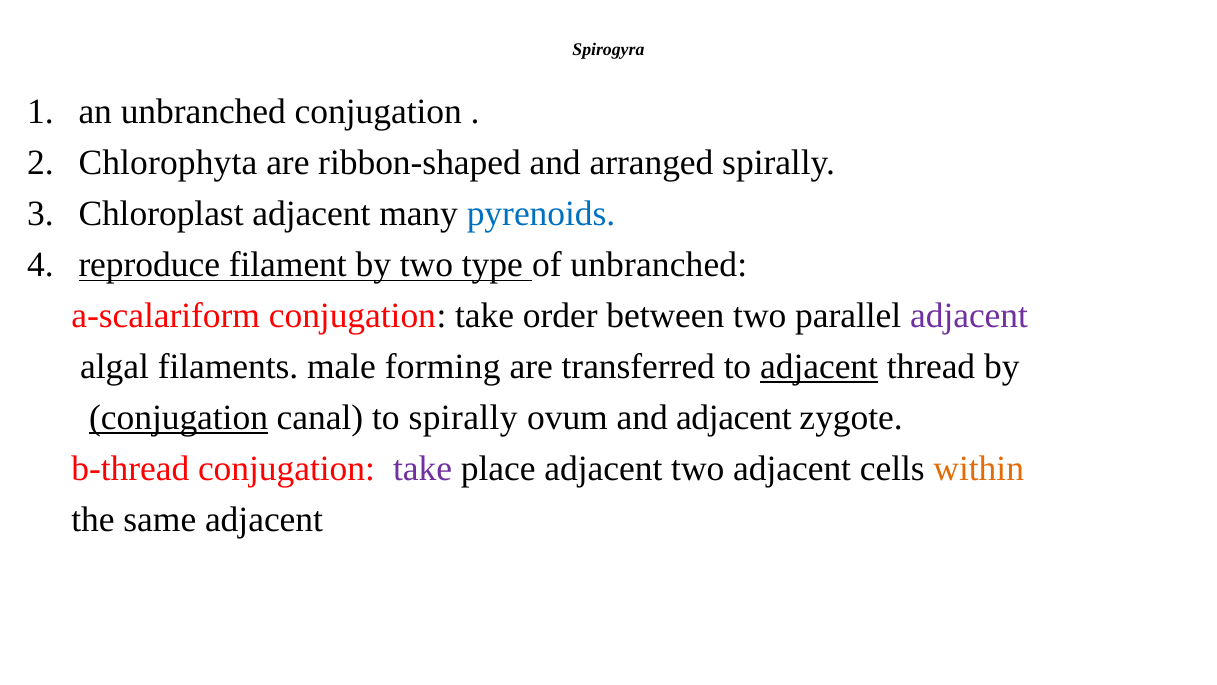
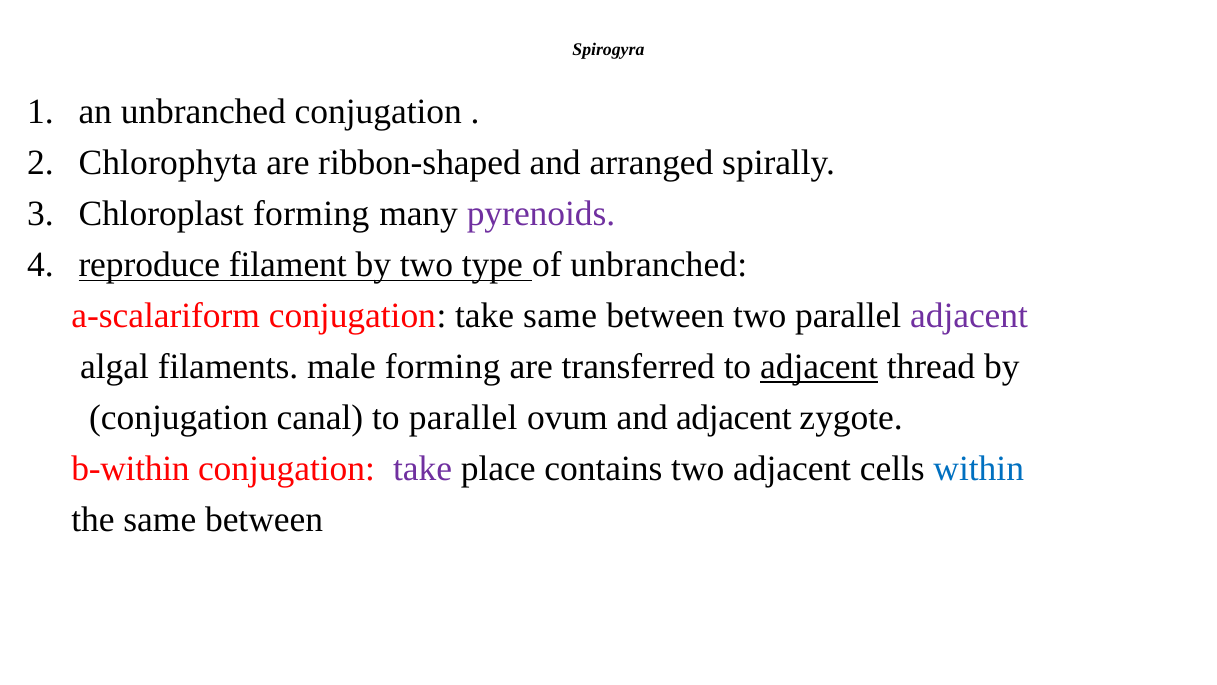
Chloroplast adjacent: adjacent -> forming
pyrenoids colour: blue -> purple
take order: order -> same
conjugation at (179, 418) underline: present -> none
to spirally: spirally -> parallel
b-thread: b-thread -> b-within
place adjacent: adjacent -> contains
within colour: orange -> blue
the same adjacent: adjacent -> between
